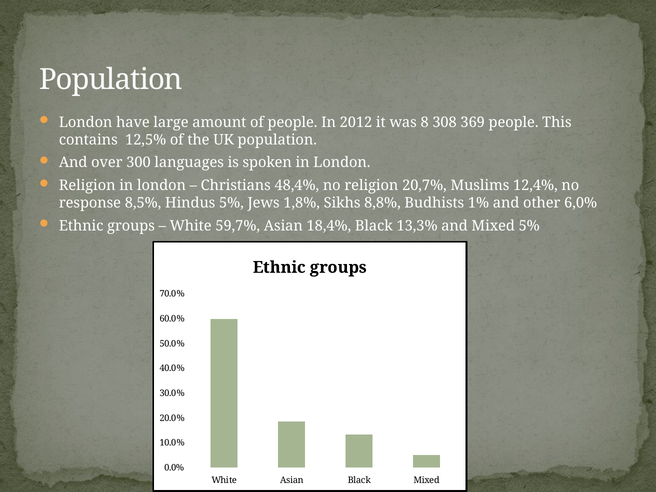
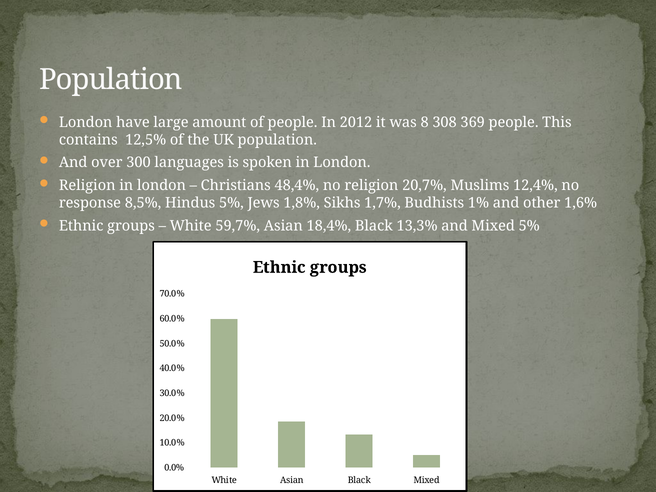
8,8%: 8,8% -> 1,7%
6,0%: 6,0% -> 1,6%
